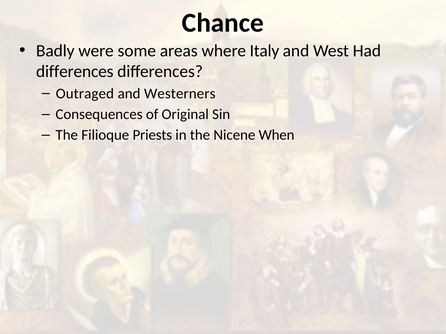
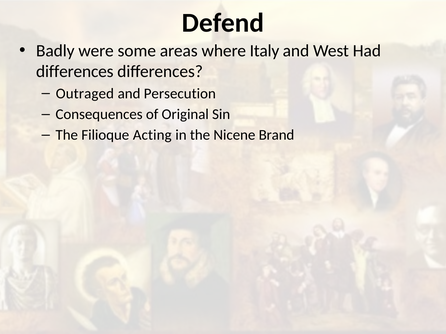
Chance: Chance -> Defend
Westerners: Westerners -> Persecution
Priests: Priests -> Acting
When: When -> Brand
